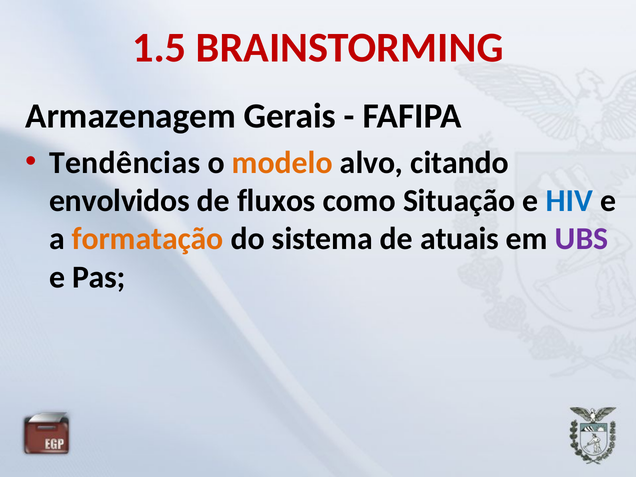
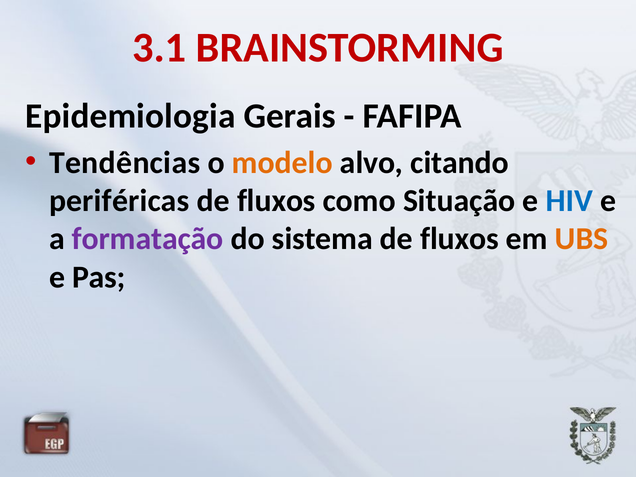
1.5: 1.5 -> 3.1
Armazenagem: Armazenagem -> Epidemiologia
envolvidos: envolvidos -> periféricas
formatação colour: orange -> purple
sistema de atuais: atuais -> fluxos
UBS colour: purple -> orange
